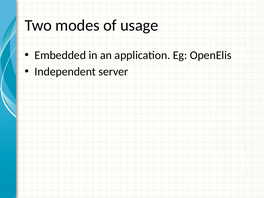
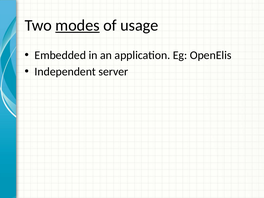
modes underline: none -> present
